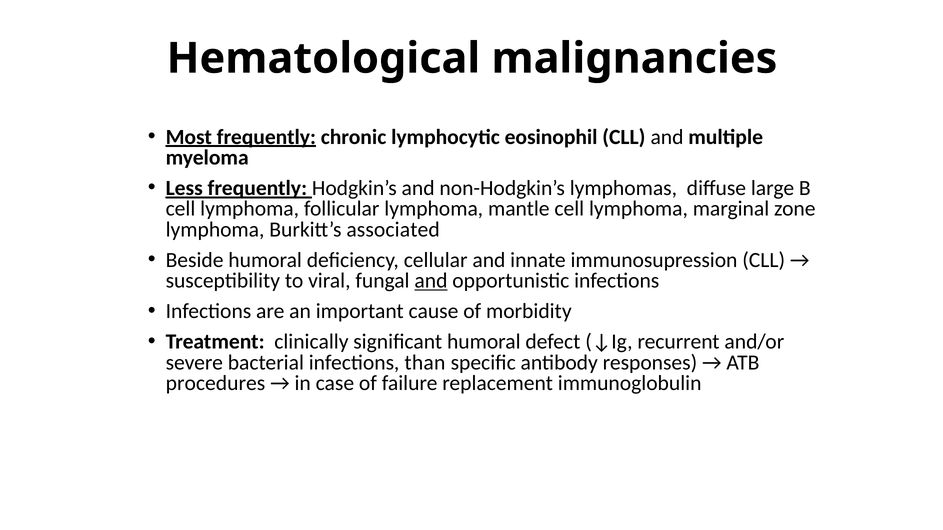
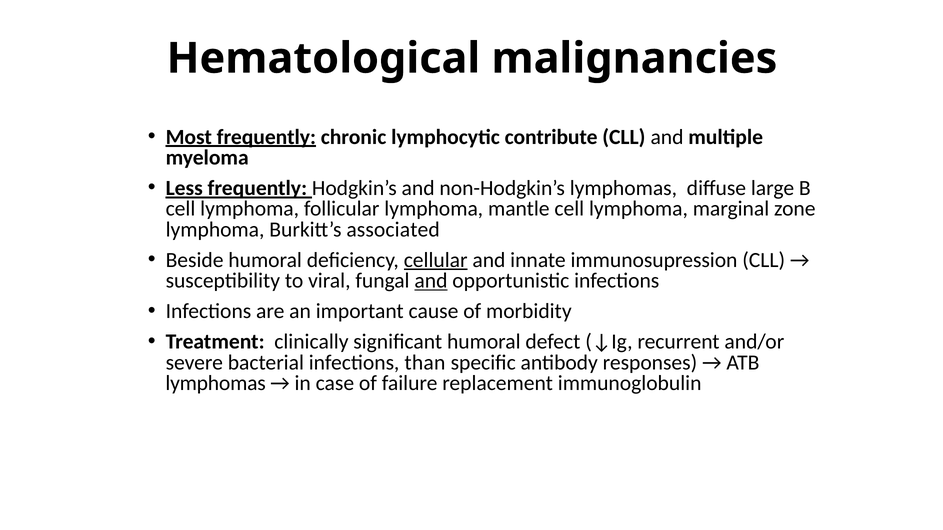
eosinophil: eosinophil -> contribute
cellular underline: none -> present
procedures at (215, 383): procedures -> lymphomas
